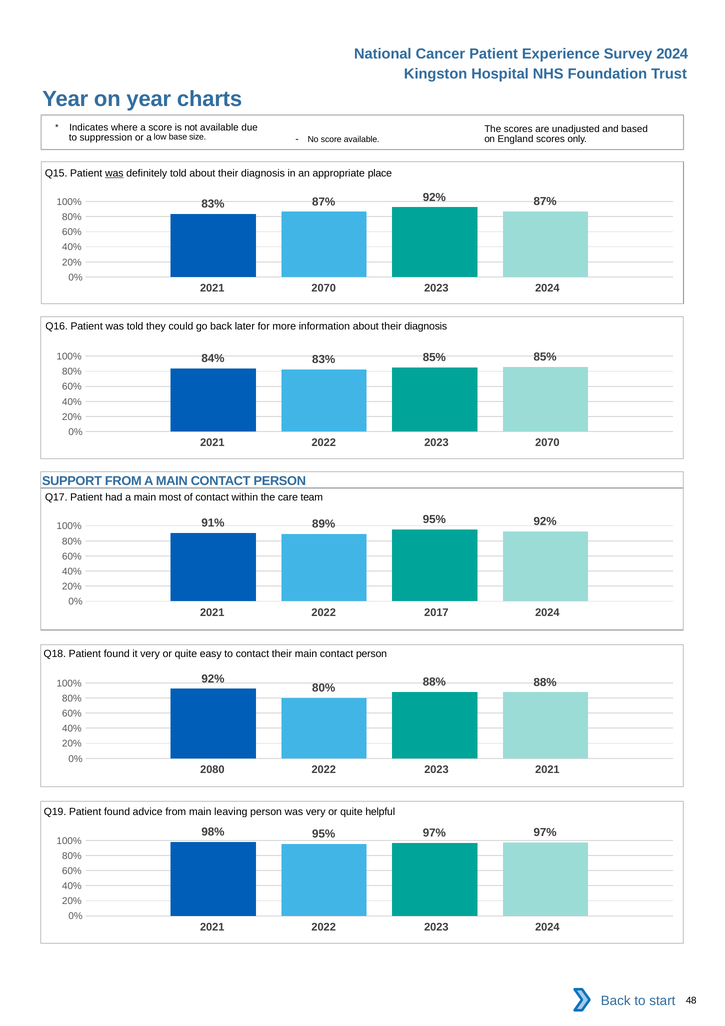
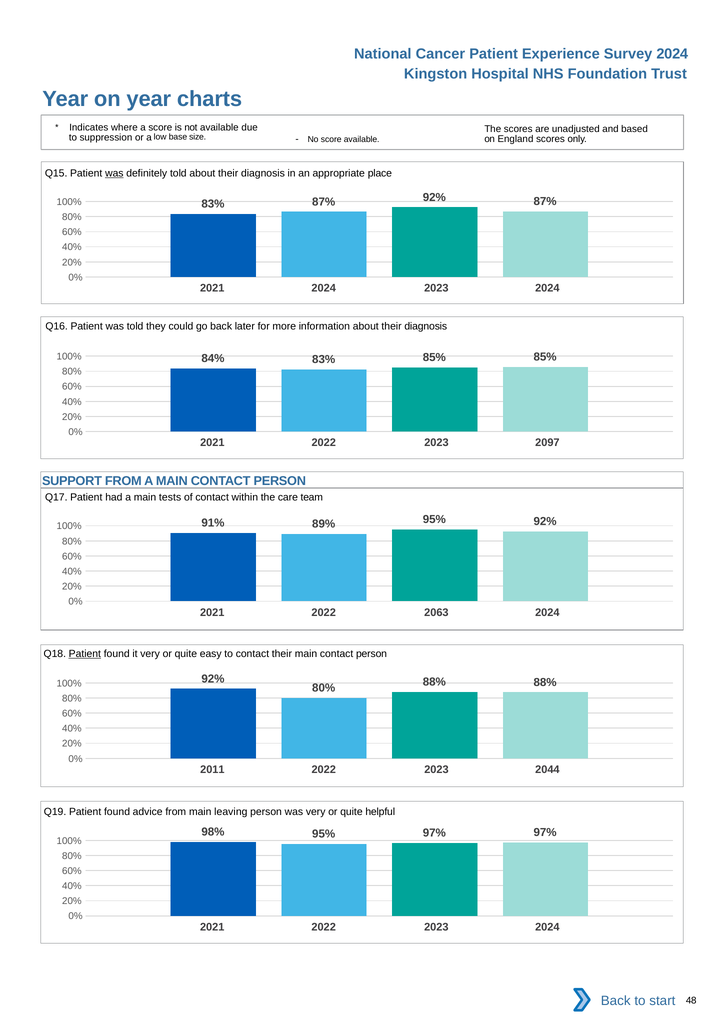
2021 2070: 2070 -> 2024
2023 2070: 2070 -> 2097
most: most -> tests
2017: 2017 -> 2063
Patient at (85, 654) underline: none -> present
2080: 2080 -> 2011
2023 2021: 2021 -> 2044
